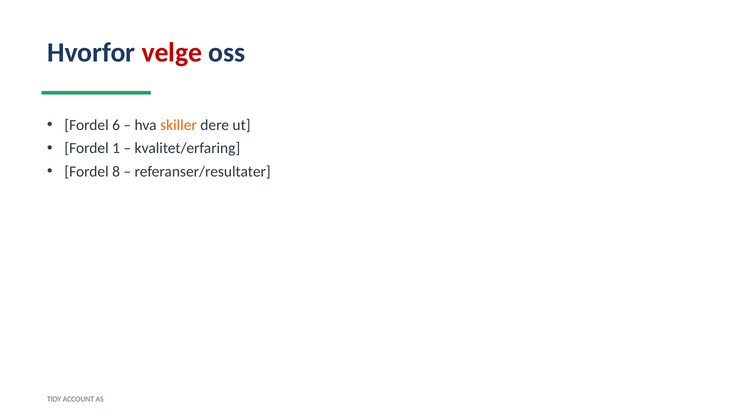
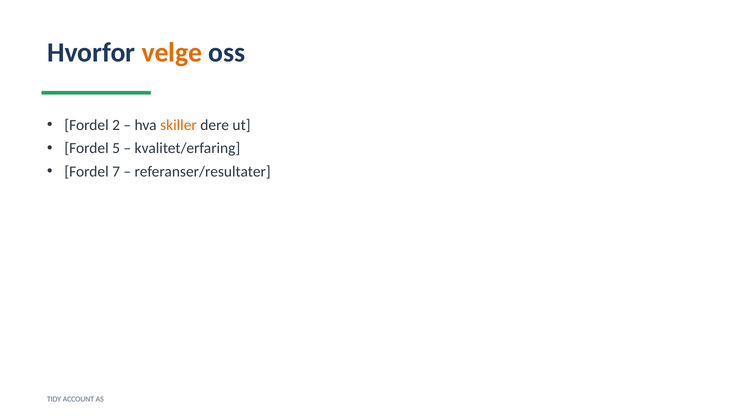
velge colour: red -> orange
6: 6 -> 2
1: 1 -> 5
8: 8 -> 7
